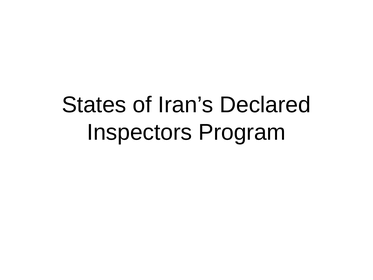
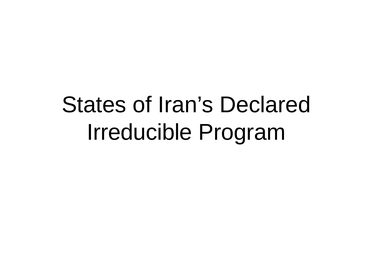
Inspectors: Inspectors -> Irreducible
